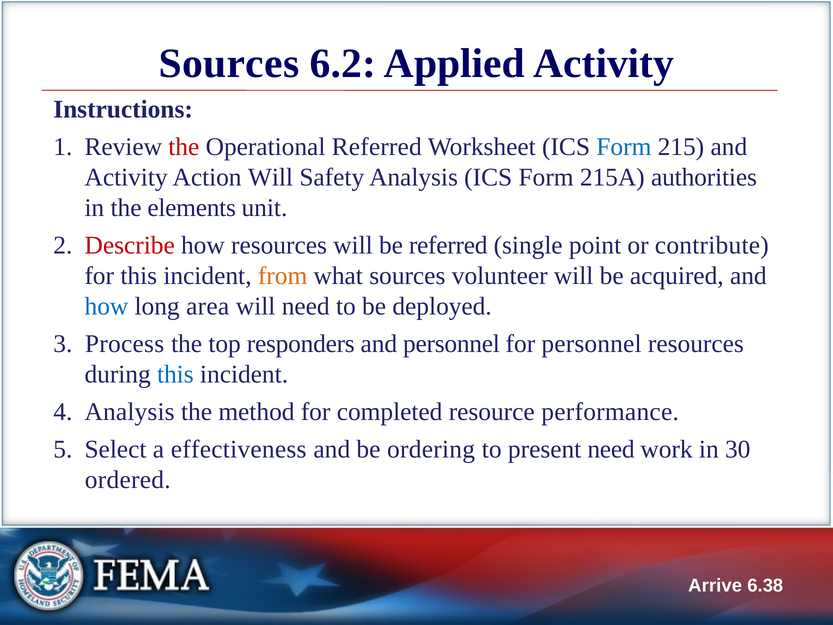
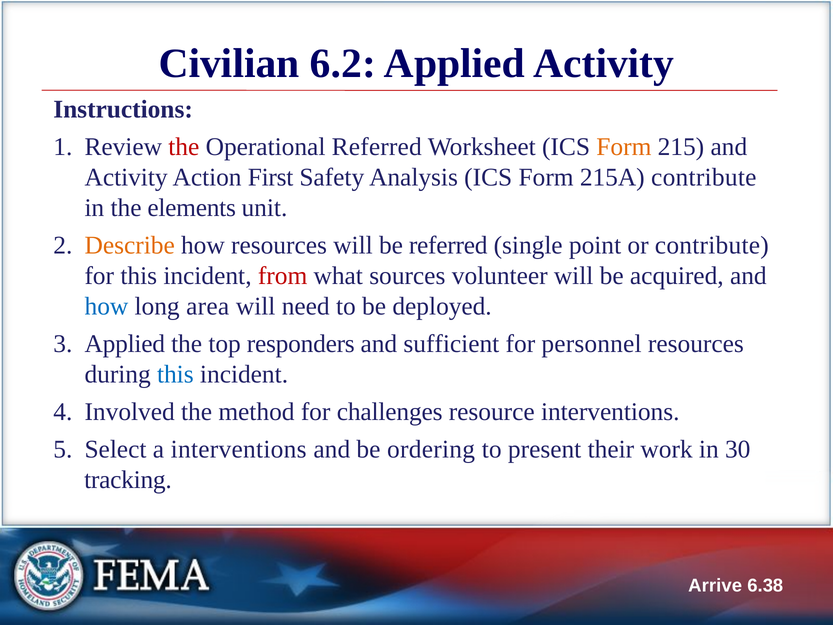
Sources at (229, 63): Sources -> Civilian
Form at (624, 147) colour: blue -> orange
Action Will: Will -> First
215A authorities: authorities -> contribute
Describe colour: red -> orange
from colour: orange -> red
Process at (125, 344): Process -> Applied
and personnel: personnel -> sufficient
Analysis at (130, 412): Analysis -> Involved
completed: completed -> challenges
resource performance: performance -> interventions
a effectiveness: effectiveness -> interventions
present need: need -> their
ordered: ordered -> tracking
